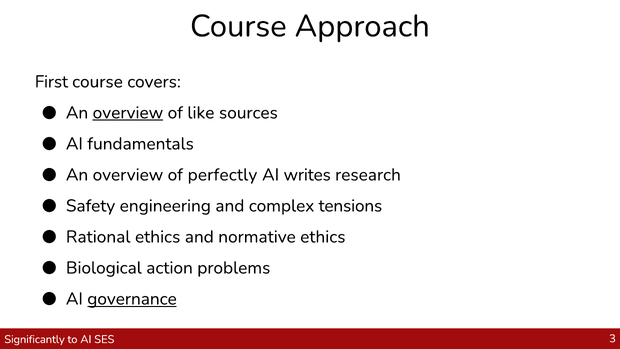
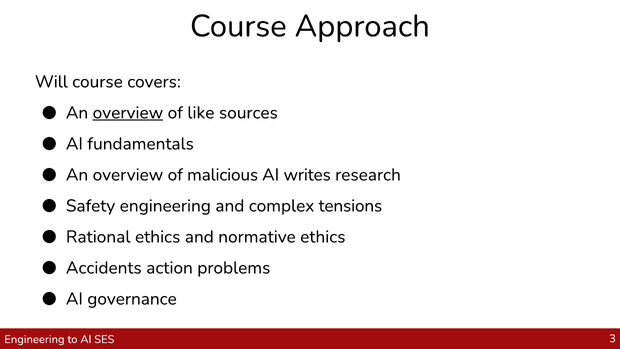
First: First -> Will
perfectly: perfectly -> malicious
Biological: Biological -> Accidents
governance underline: present -> none
Significantly at (35, 339): Significantly -> Engineering
